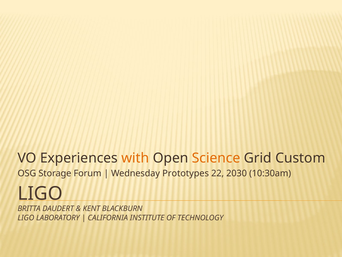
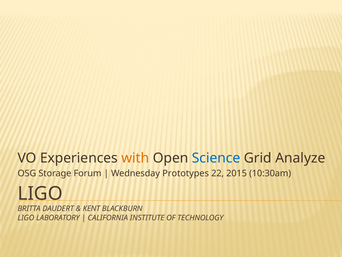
Science colour: orange -> blue
Custom: Custom -> Analyze
2030: 2030 -> 2015
